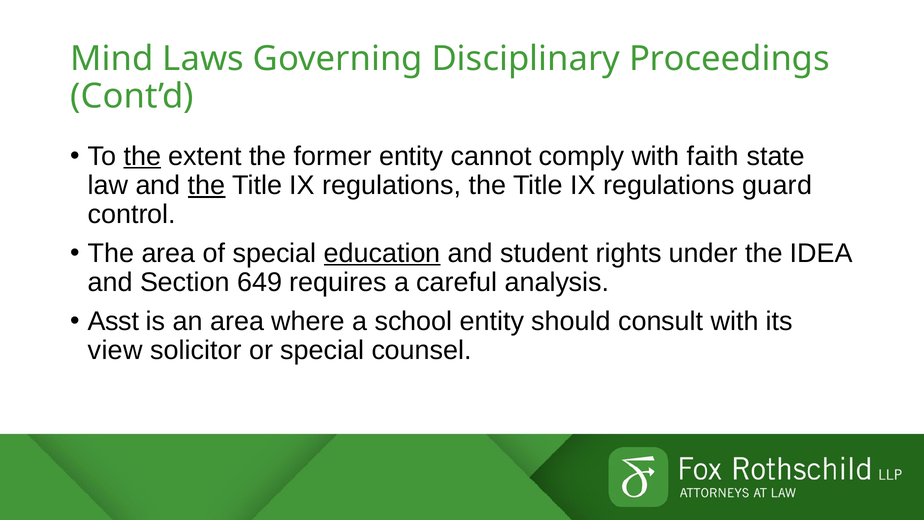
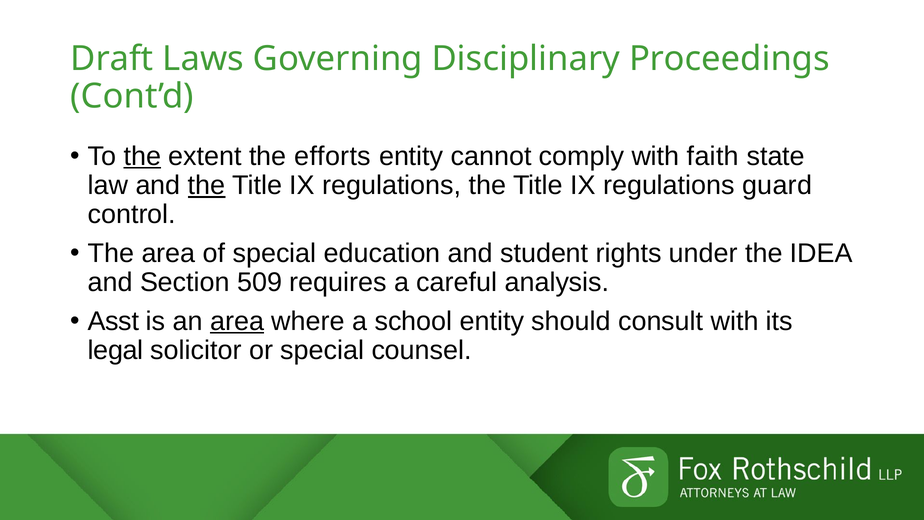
Mind: Mind -> Draft
former: former -> efforts
education underline: present -> none
649: 649 -> 509
area at (237, 321) underline: none -> present
view: view -> legal
